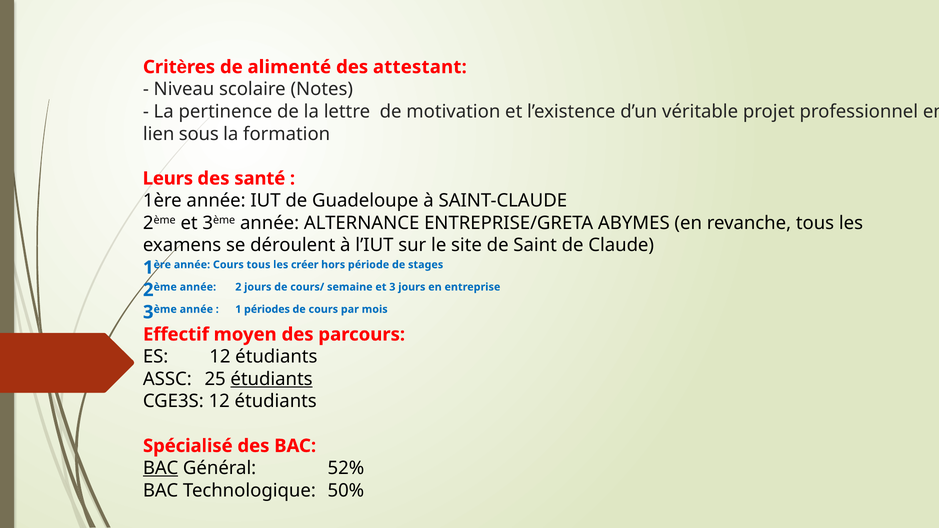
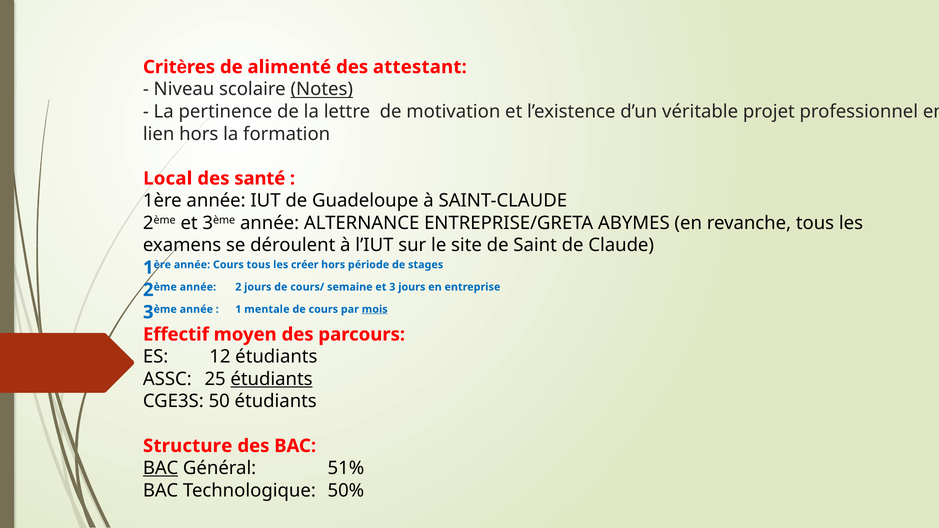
Notes underline: none -> present
lien sous: sous -> hors
Leurs: Leurs -> Local
périodes: périodes -> mentale
mois underline: none -> present
CGE3S 12: 12 -> 50
Spécialisé: Spécialisé -> Structure
52%: 52% -> 51%
